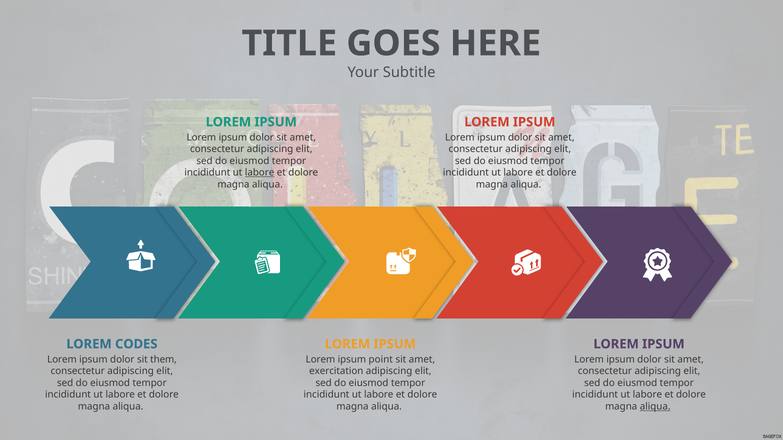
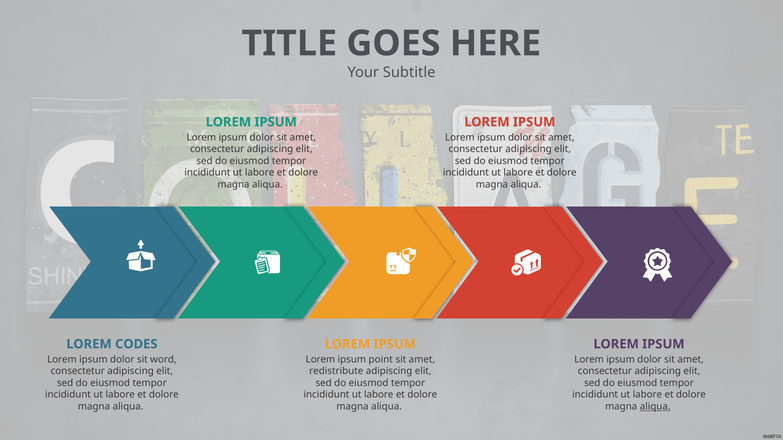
labore at (260, 173) underline: present -> none
them: them -> word
exercitation: exercitation -> redistribute
